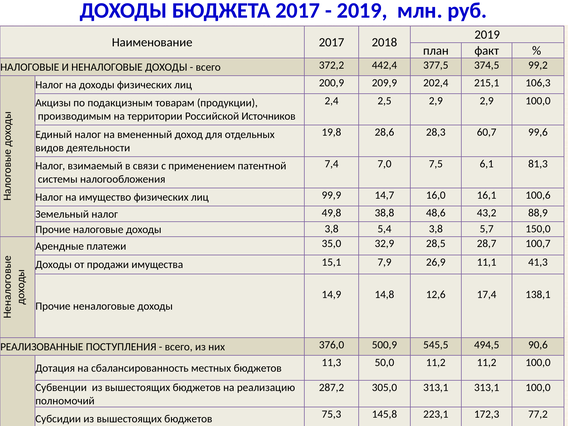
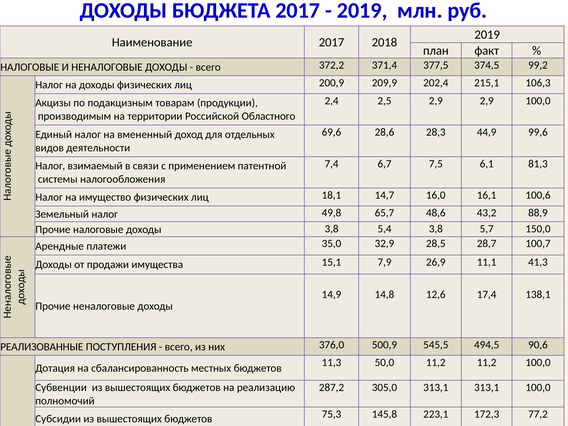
442,4: 442,4 -> 371,4
Источников: Источников -> Областного
19,8: 19,8 -> 69,6
60,7: 60,7 -> 44,9
7,0: 7,0 -> 6,7
99,9: 99,9 -> 18,1
38,8: 38,8 -> 65,7
